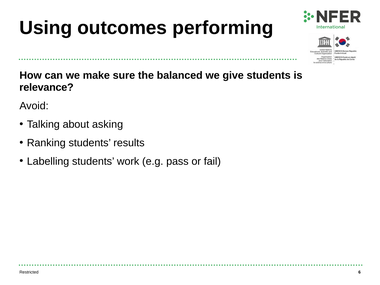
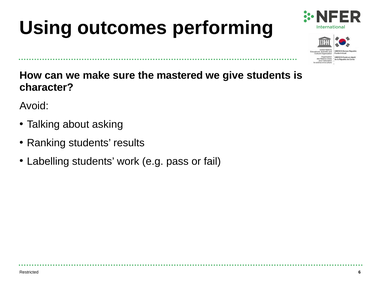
balanced: balanced -> mastered
relevance: relevance -> character
